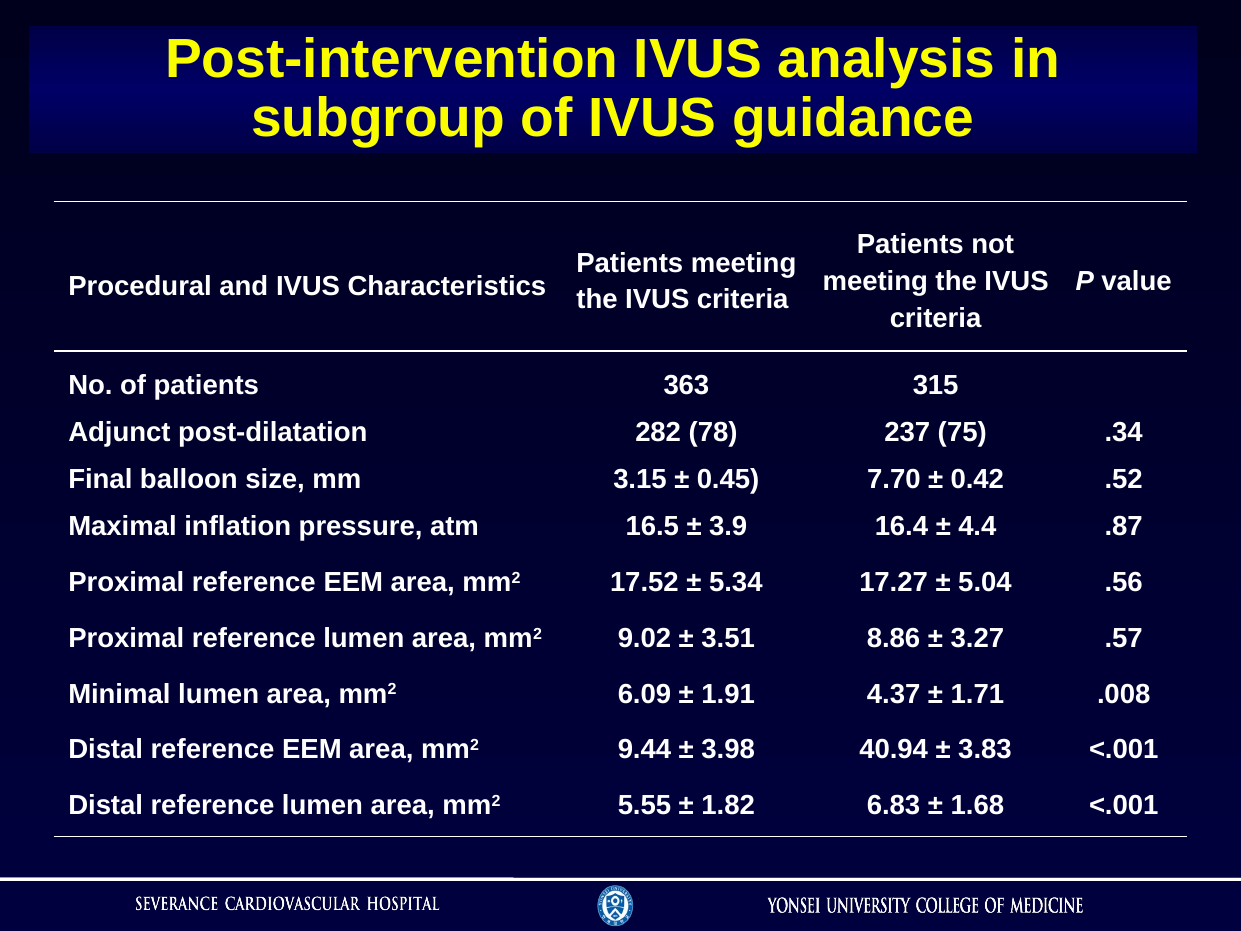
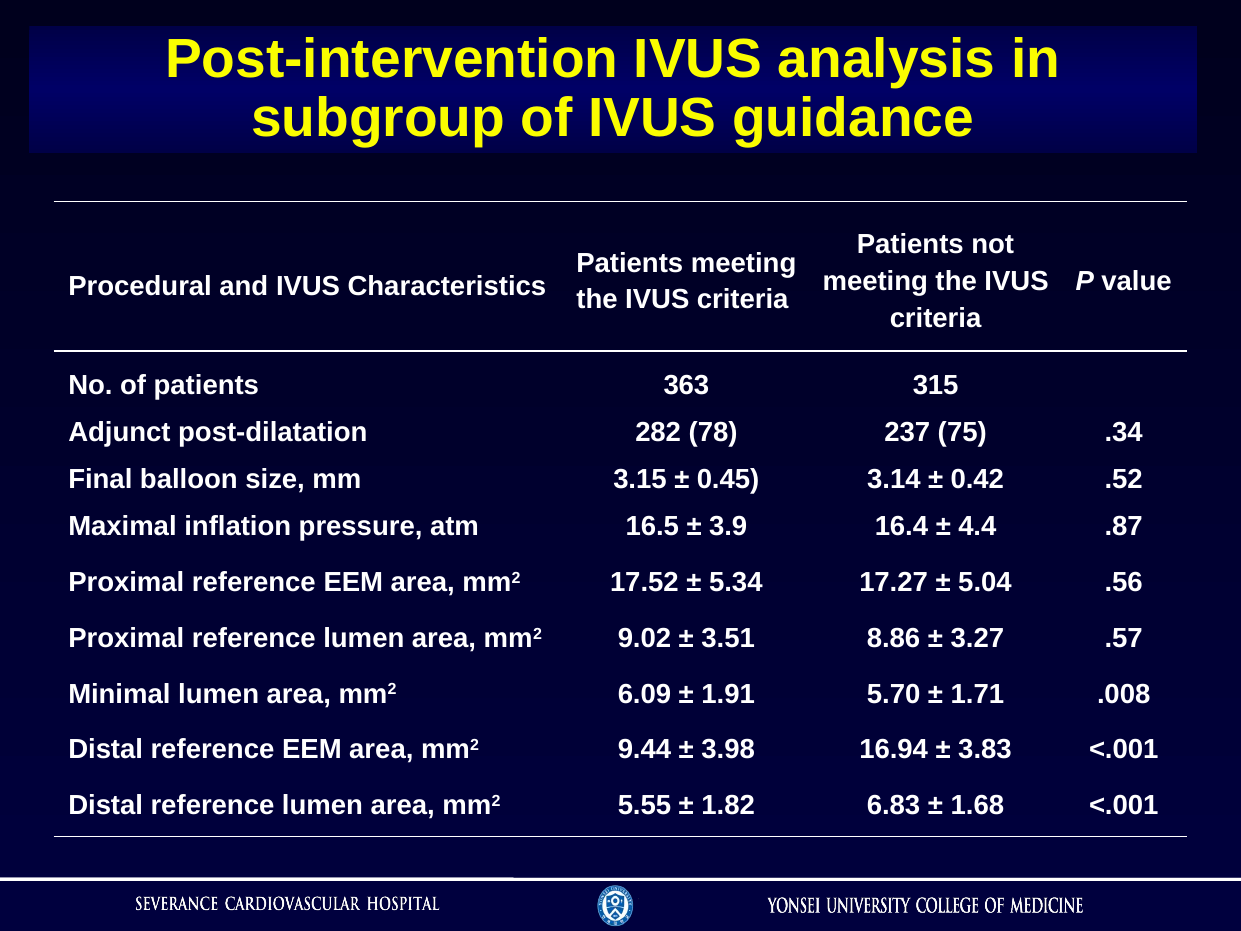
7.70: 7.70 -> 3.14
4.37: 4.37 -> 5.70
40.94: 40.94 -> 16.94
